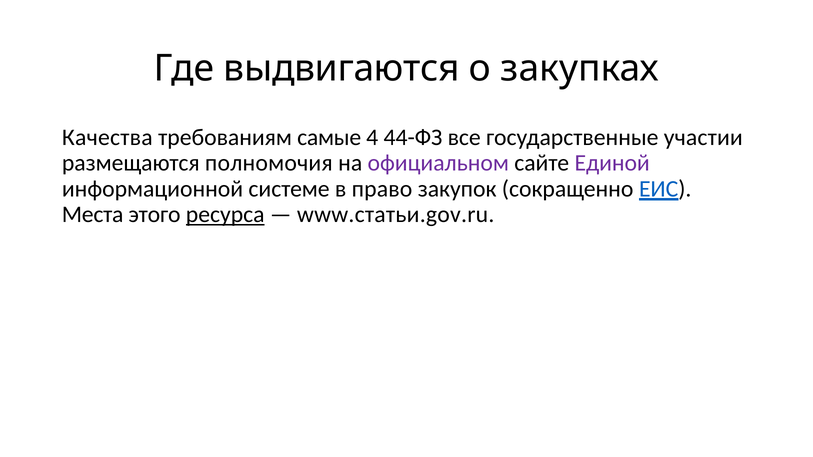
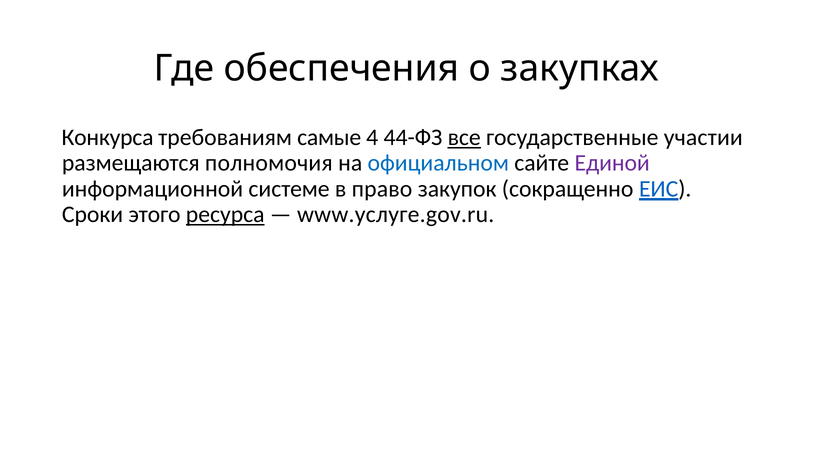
выдвигаются: выдвигаются -> обеспечения
Качества: Качества -> Конкурса
все underline: none -> present
официальном colour: purple -> blue
Места: Места -> Сроки
www.статьи.gov.ru: www.статьи.gov.ru -> www.услуге.gov.ru
